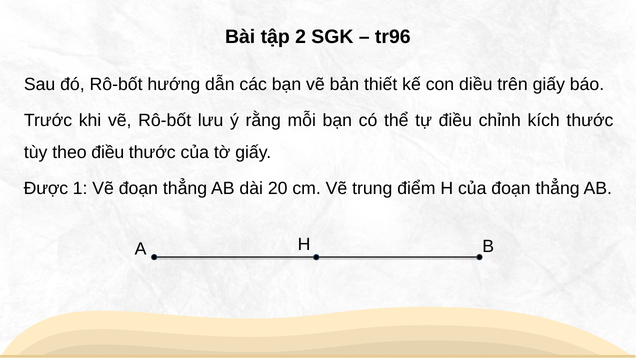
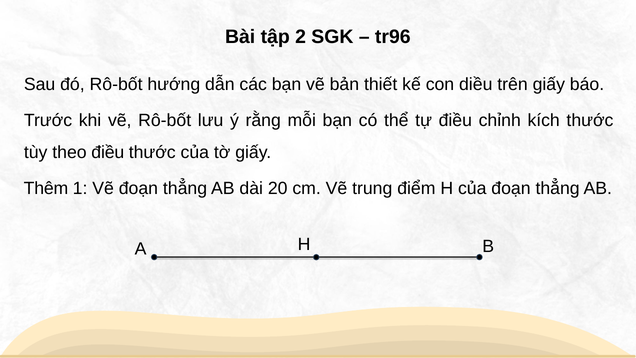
Được: Được -> Thêm
